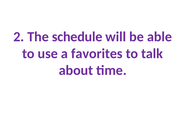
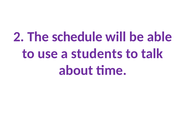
favorites: favorites -> students
